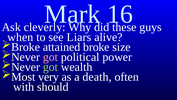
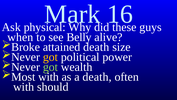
cleverly: cleverly -> physical
Liars: Liars -> Belly
attained broke: broke -> death
got at (50, 57) colour: pink -> yellow
Most very: very -> with
